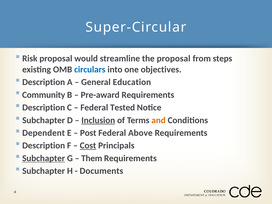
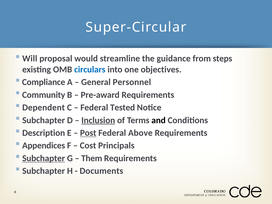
Risk: Risk -> Will
the proposal: proposal -> guidance
Description at (44, 82): Description -> Compliance
Education: Education -> Personnel
Description at (44, 108): Description -> Dependent
and colour: orange -> black
Dependent: Dependent -> Description
Post underline: none -> present
Description at (44, 146): Description -> Appendices
Cost underline: present -> none
